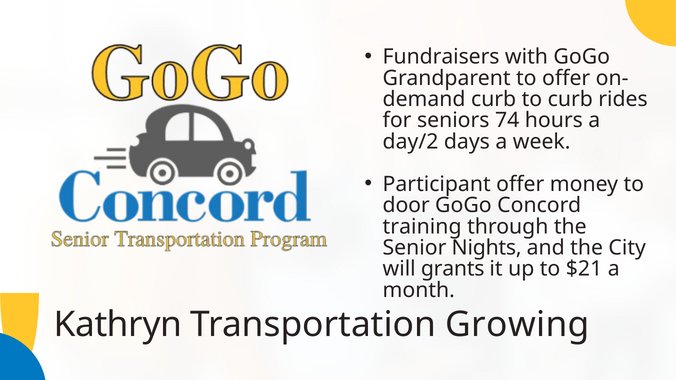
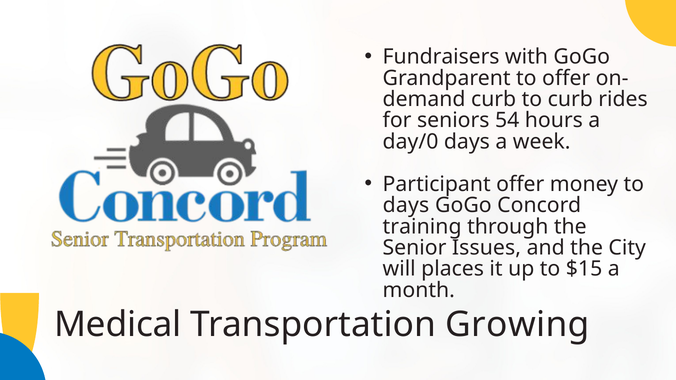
74: 74 -> 54
day/2: day/2 -> day/0
door at (406, 205): door -> days
Nights: Nights -> Issues
grants: grants -> places
$21: $21 -> $15
Kathryn: Kathryn -> Medical
